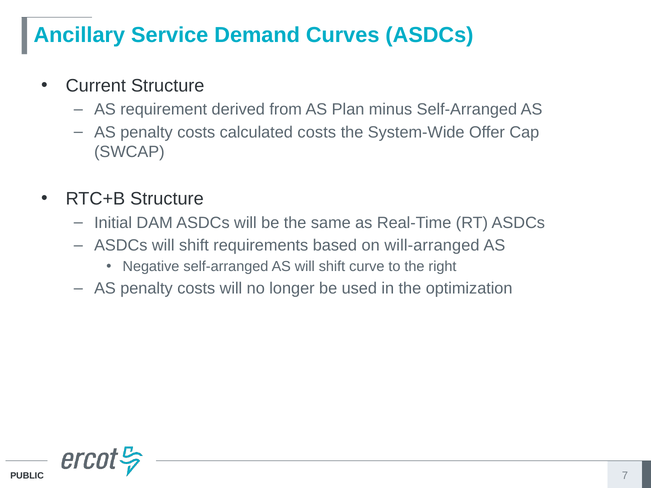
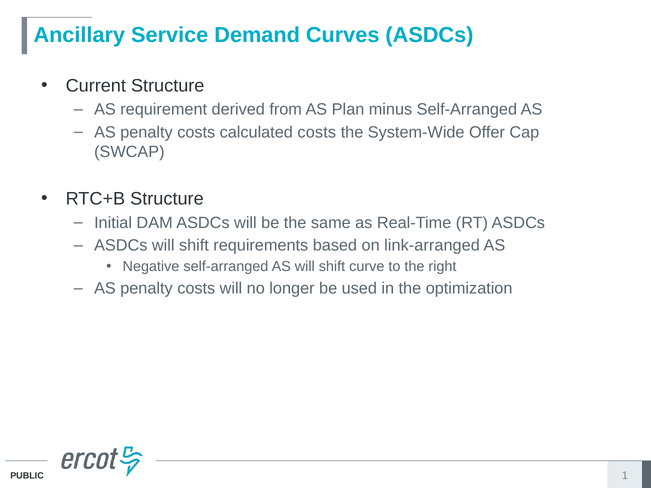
will-arranged: will-arranged -> link-arranged
7: 7 -> 1
